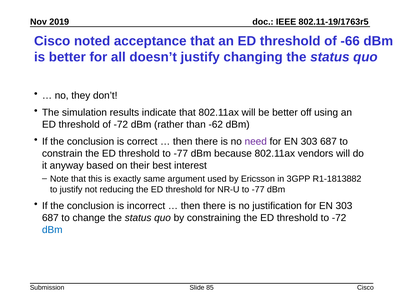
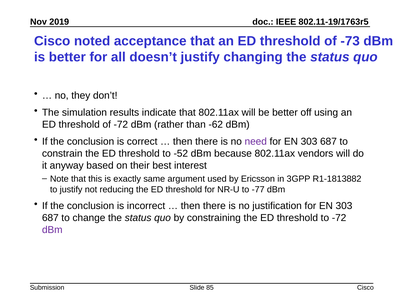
-66: -66 -> -73
threshold to -77: -77 -> -52
dBm at (52, 230) colour: blue -> purple
